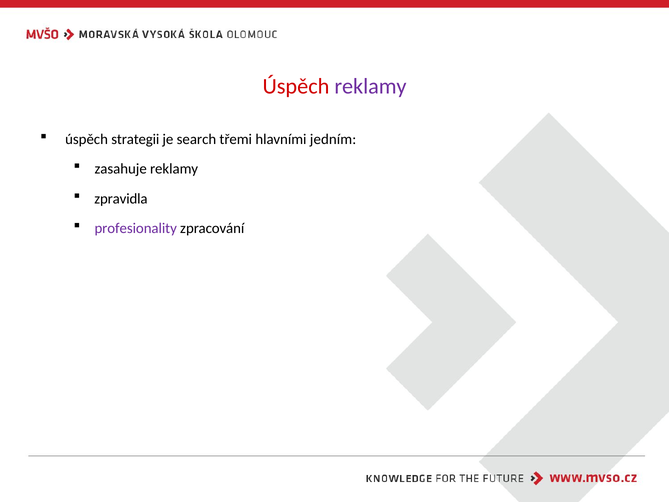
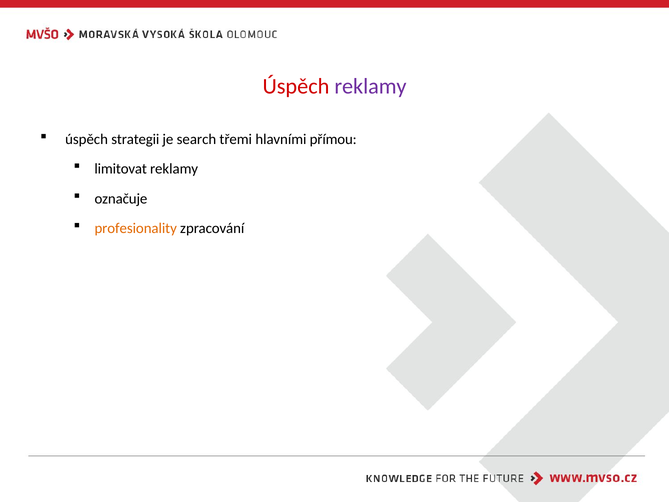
jedním: jedním -> přímou
zasahuje: zasahuje -> limitovat
zpravidla: zpravidla -> označuje
profesionality colour: purple -> orange
